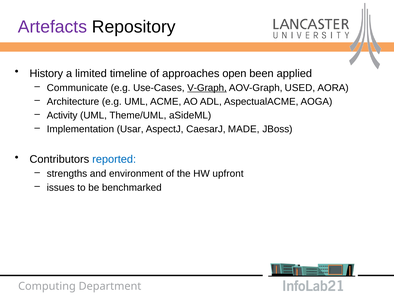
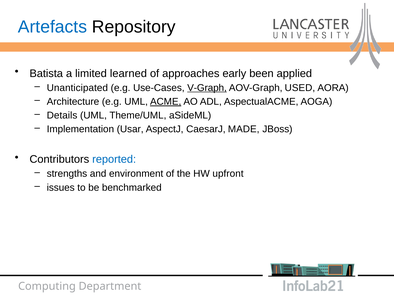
Artefacts colour: purple -> blue
History: History -> Batista
timeline: timeline -> learned
open: open -> early
Communicate: Communicate -> Unanticipated
ACME underline: none -> present
Activity: Activity -> Details
